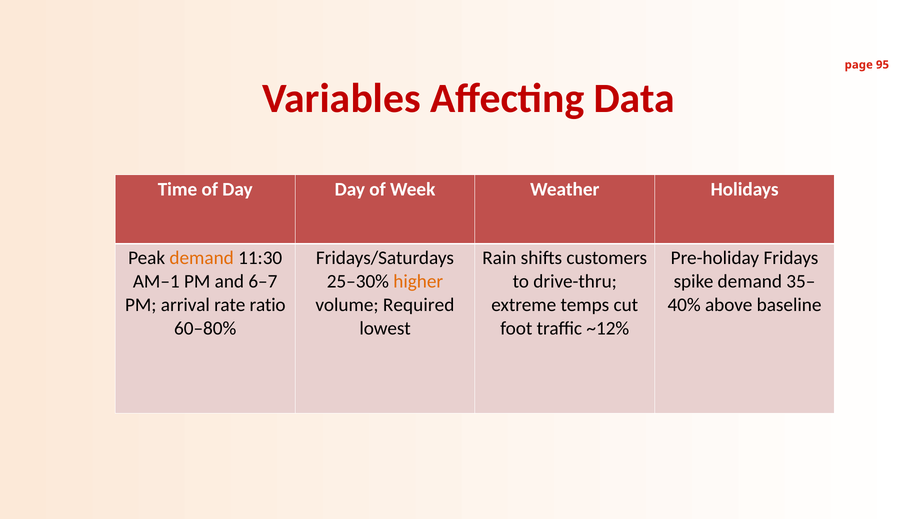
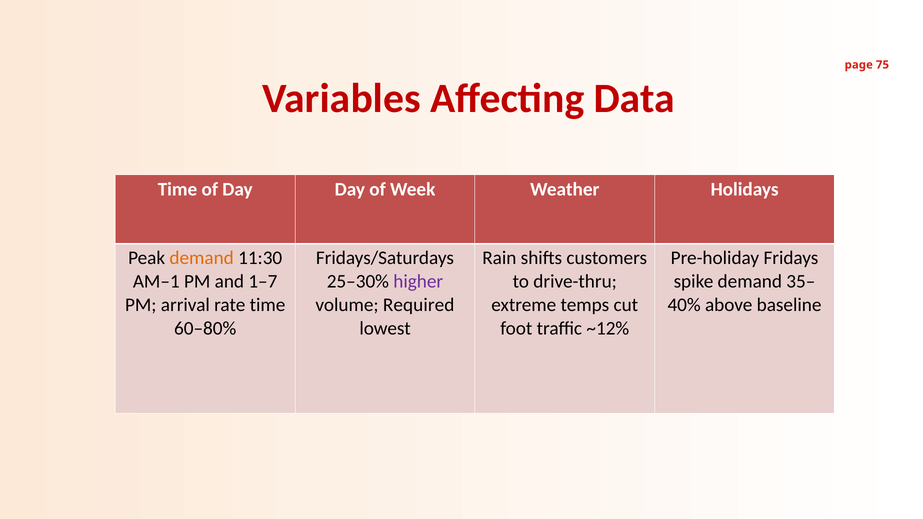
95: 95 -> 75
6–7: 6–7 -> 1–7
higher colour: orange -> purple
rate ratio: ratio -> time
